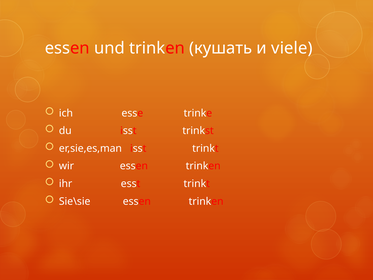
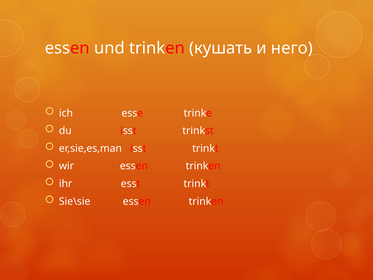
viele: viele -> него
